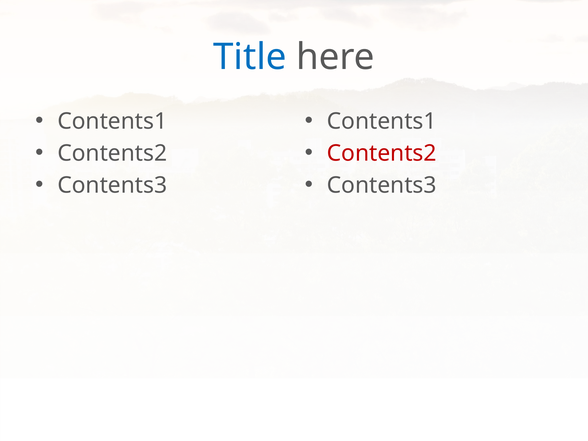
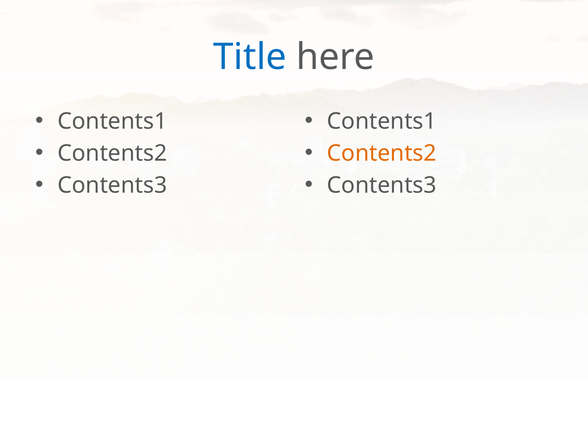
Contents2 at (382, 153) colour: red -> orange
